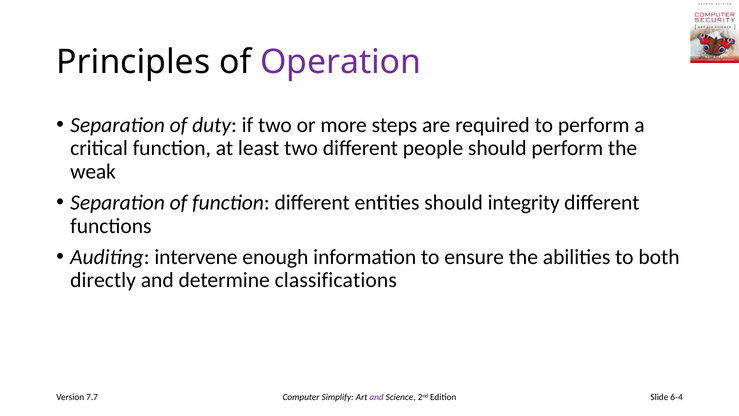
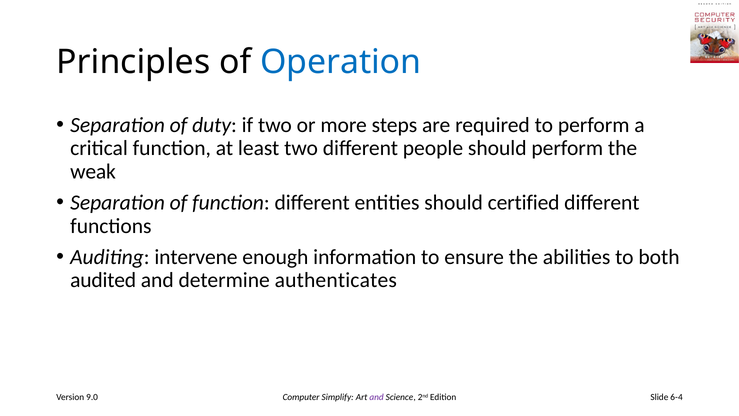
Operation colour: purple -> blue
integrity: integrity -> certified
directly: directly -> audited
classifications: classifications -> authenticates
7.7: 7.7 -> 9.0
